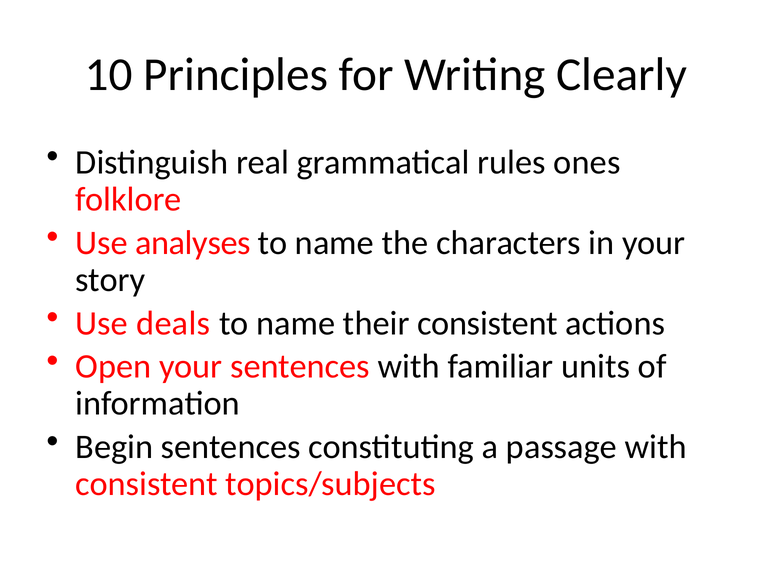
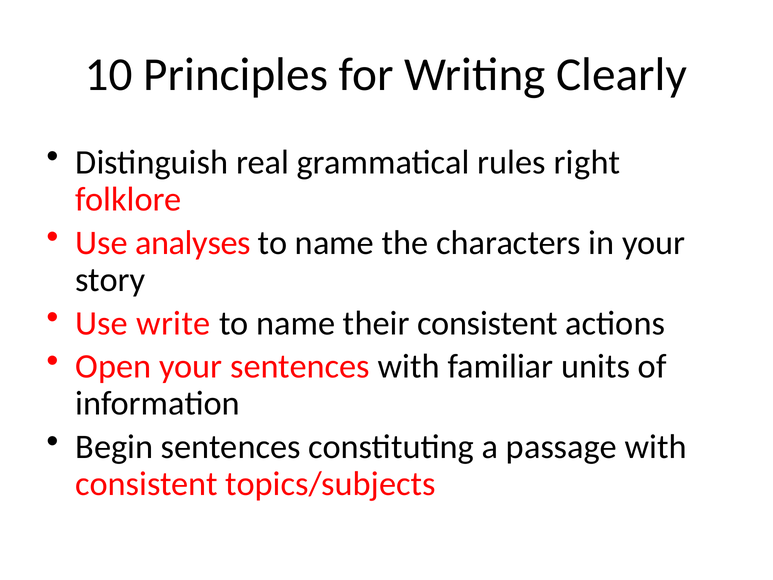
ones: ones -> right
deals: deals -> write
